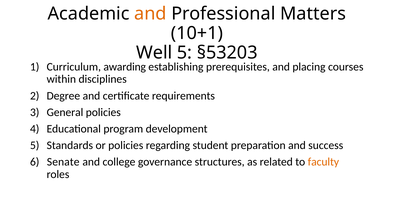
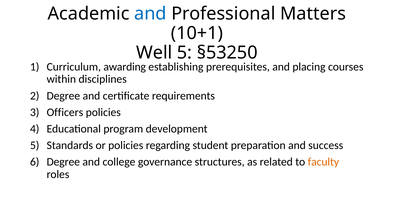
and at (150, 14) colour: orange -> blue
§53203: §53203 -> §53250
General: General -> Officers
Senate at (63, 162): Senate -> Degree
